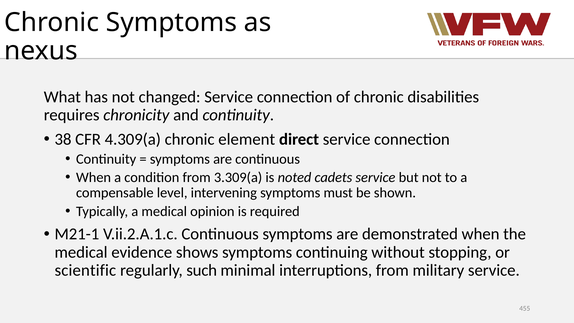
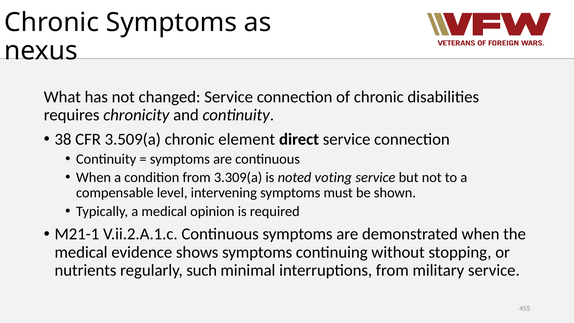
4.309(a: 4.309(a -> 3.509(a
cadets: cadets -> voting
scientific: scientific -> nutrients
